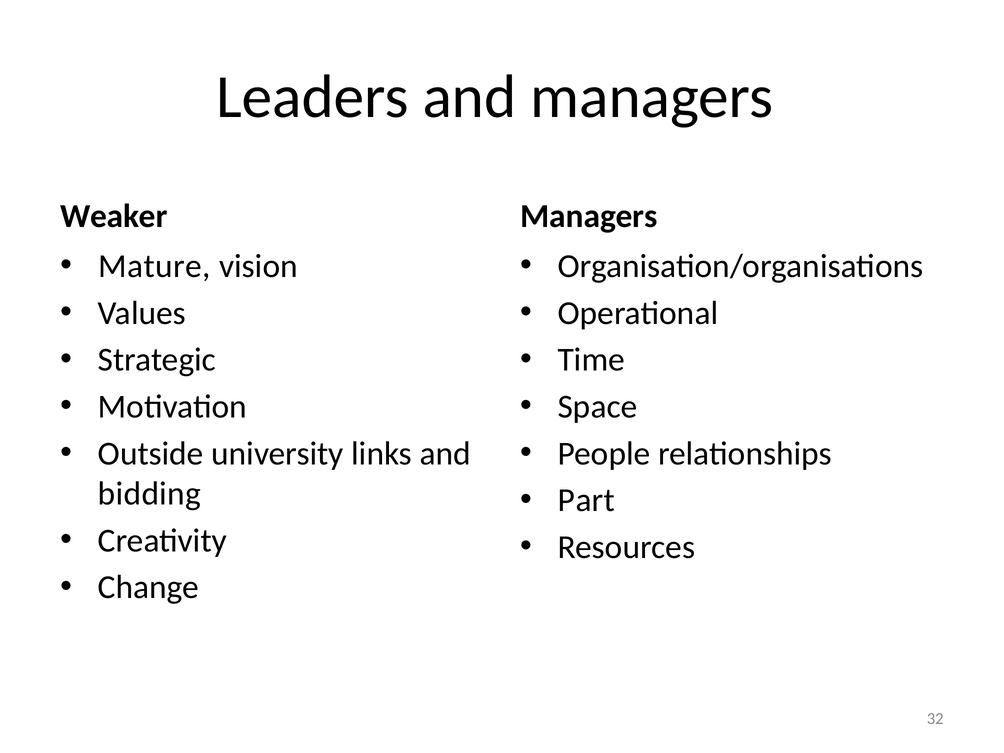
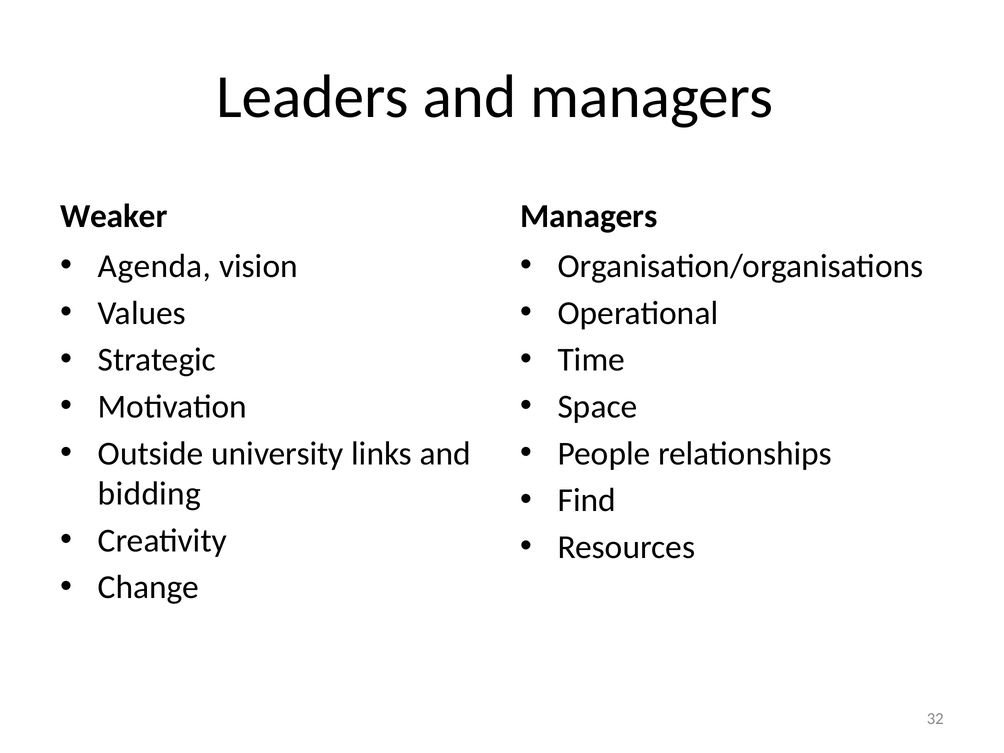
Mature: Mature -> Agenda
Part: Part -> Find
